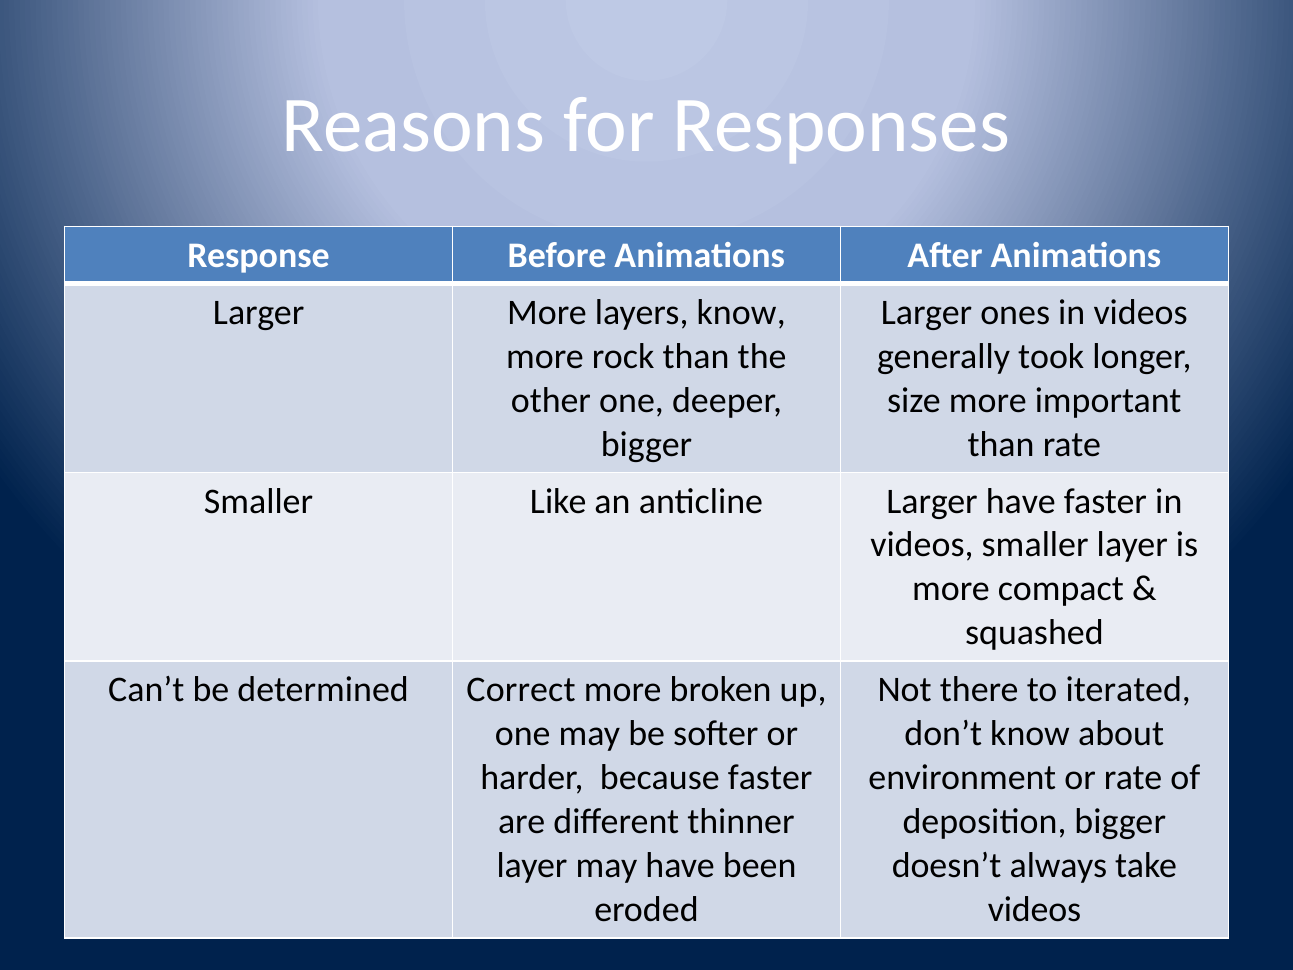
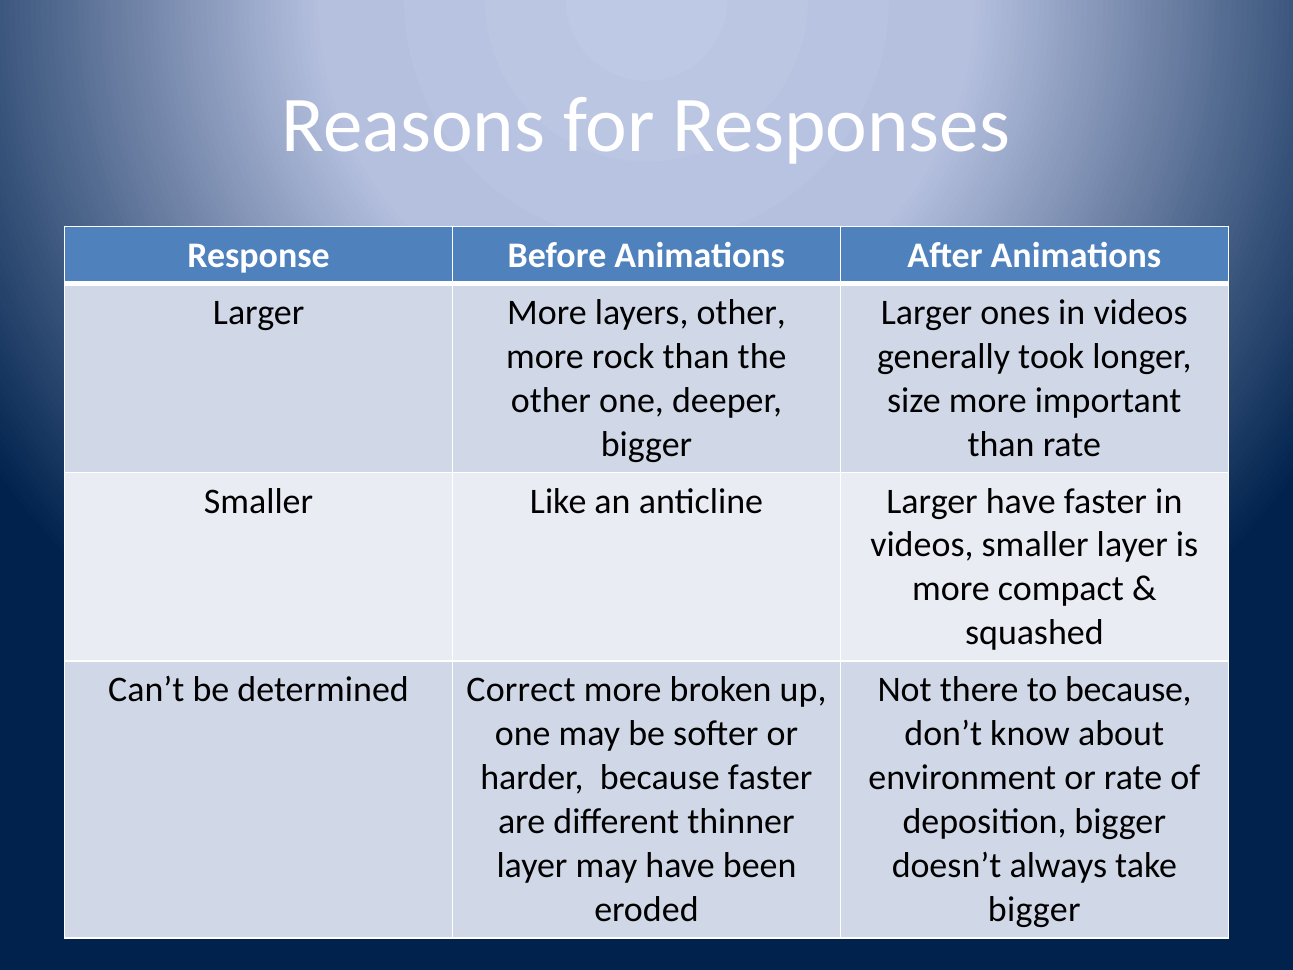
layers know: know -> other
to iterated: iterated -> because
videos at (1035, 910): videos -> bigger
